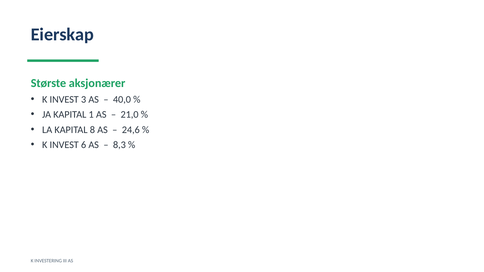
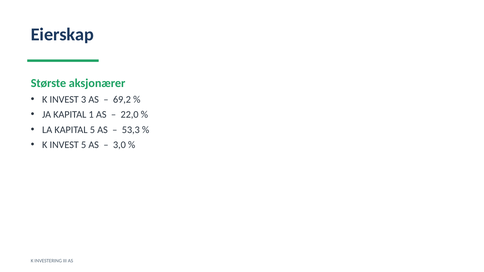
40,0: 40,0 -> 69,2
21,0: 21,0 -> 22,0
KAPITAL 8: 8 -> 5
24,6: 24,6 -> 53,3
INVEST 6: 6 -> 5
8,3: 8,3 -> 3,0
